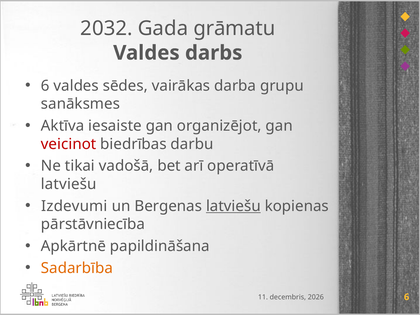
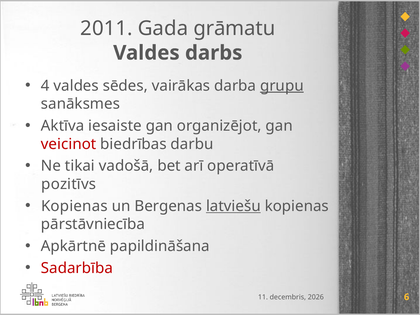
2032: 2032 -> 2011
6 at (45, 86): 6 -> 4
grupu underline: none -> present
latviešu at (69, 184): latviešu -> pozitīvs
Izdevumi at (74, 206): Izdevumi -> Kopienas
Sadarbība colour: orange -> red
